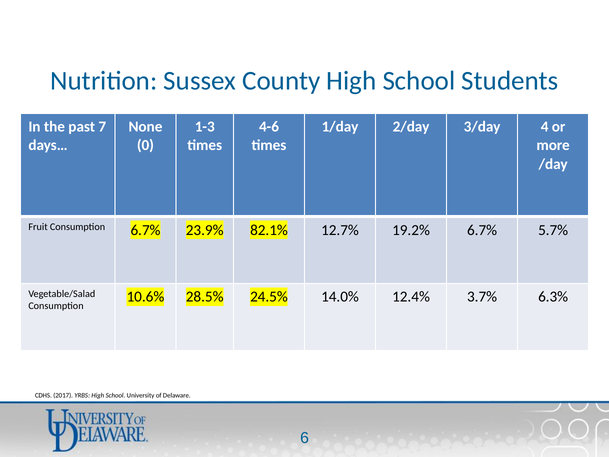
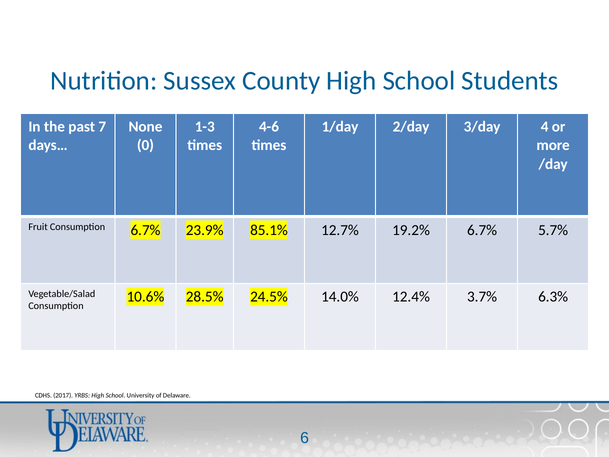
82.1%: 82.1% -> 85.1%
